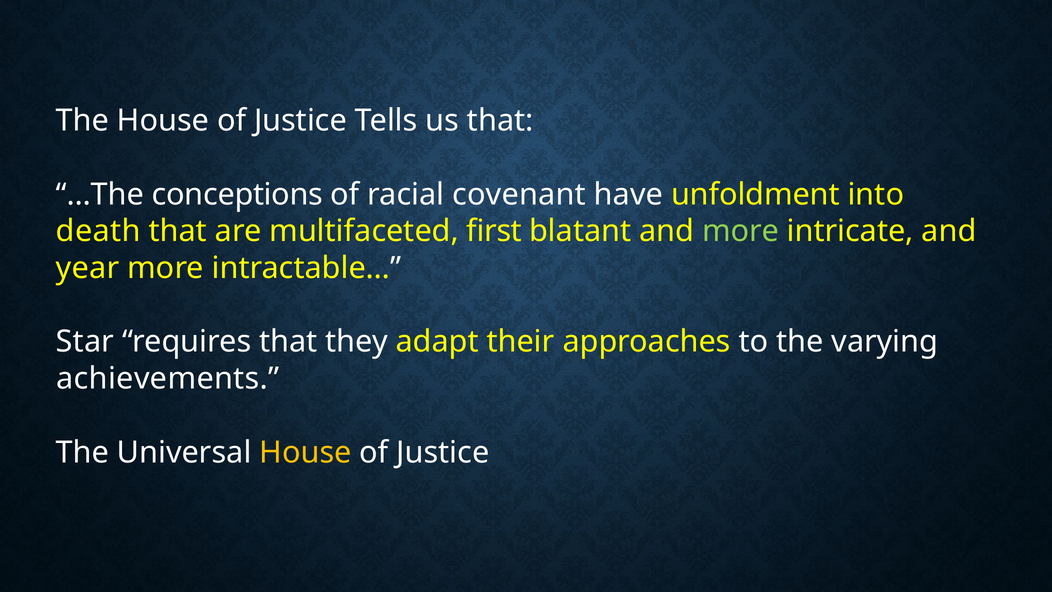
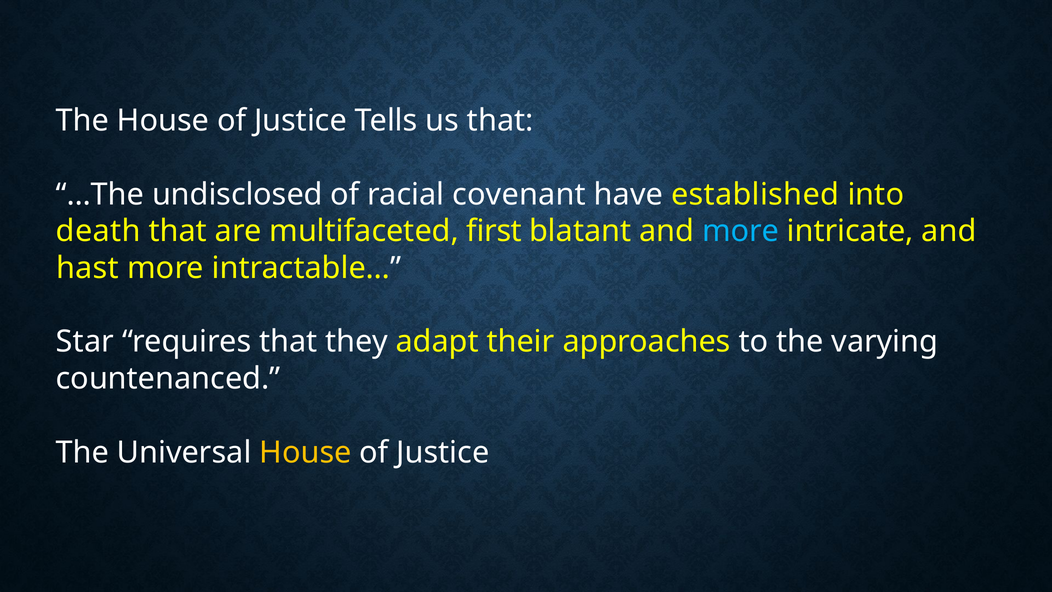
conceptions: conceptions -> undisclosed
unfoldment: unfoldment -> established
more at (741, 231) colour: light green -> light blue
year: year -> hast
achievements: achievements -> countenanced
